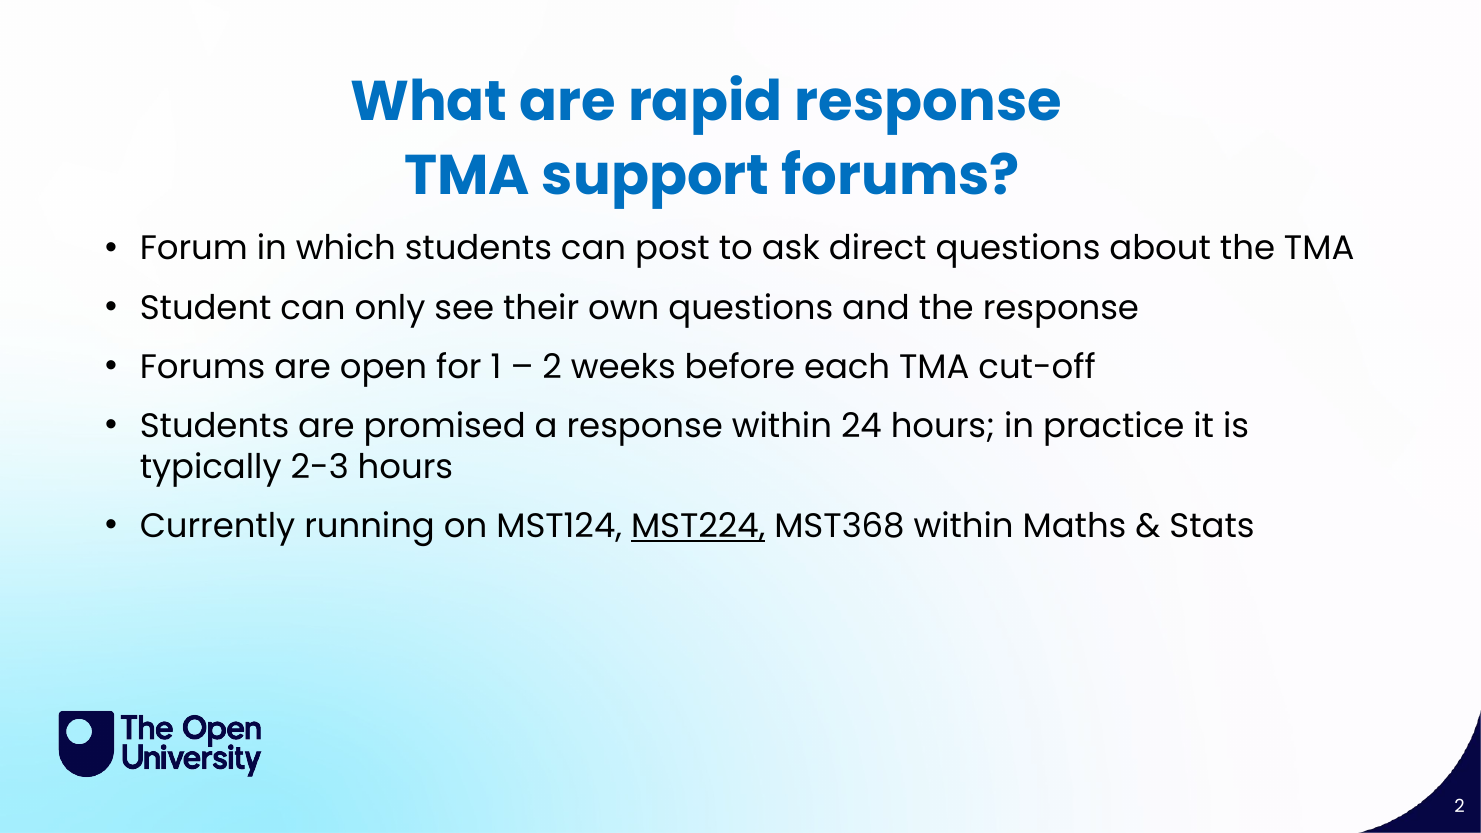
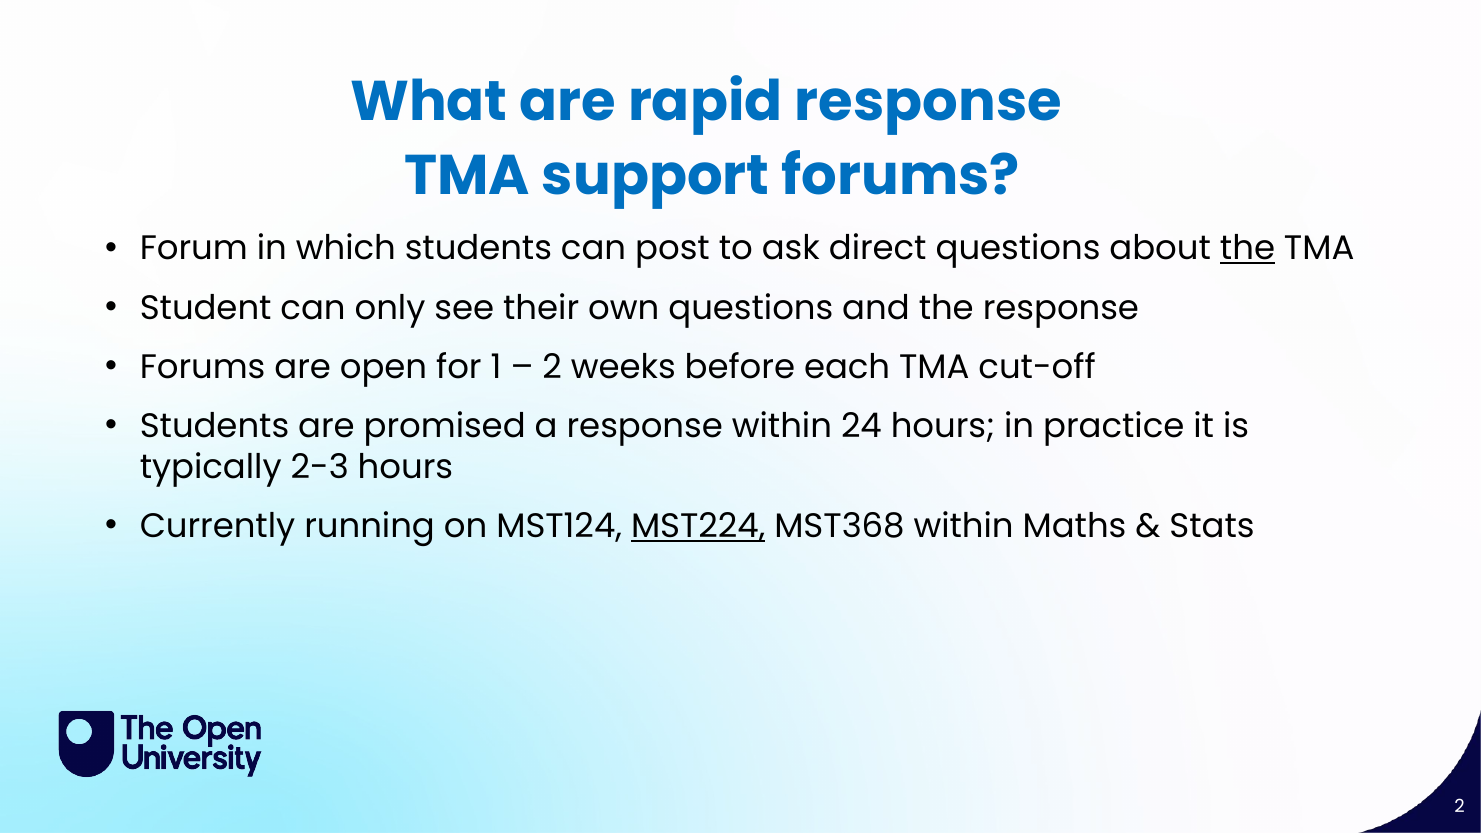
the at (1247, 249) underline: none -> present
